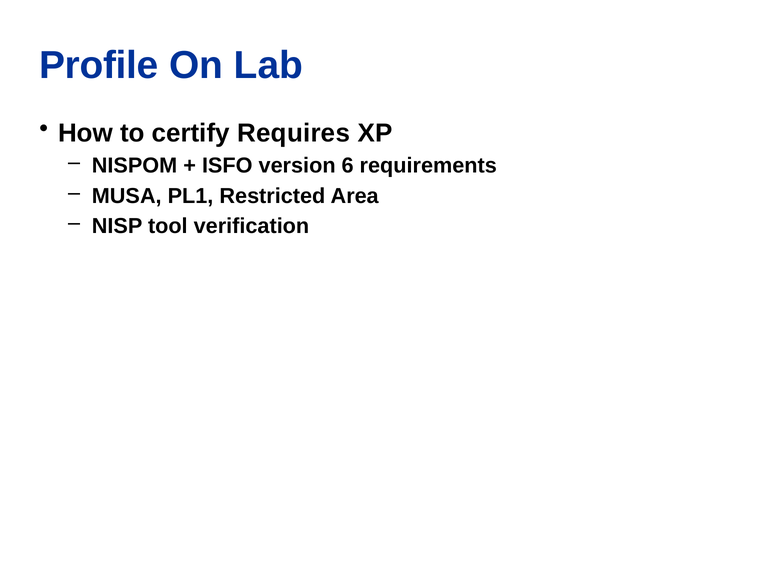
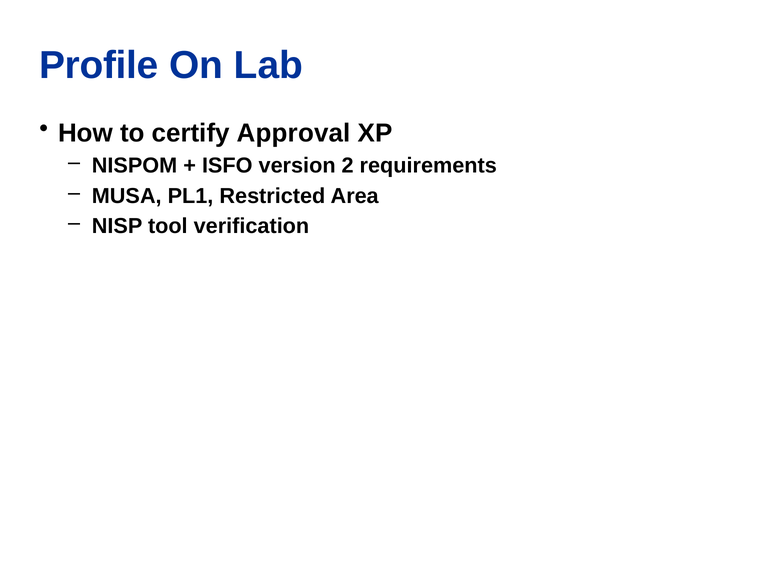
Requires: Requires -> Approval
6: 6 -> 2
